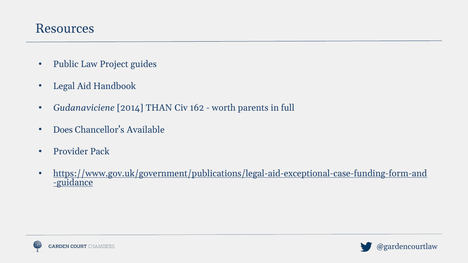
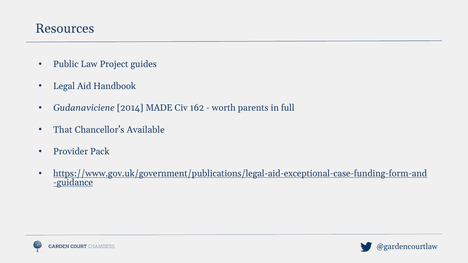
THAN: THAN -> MADE
Does: Does -> That
